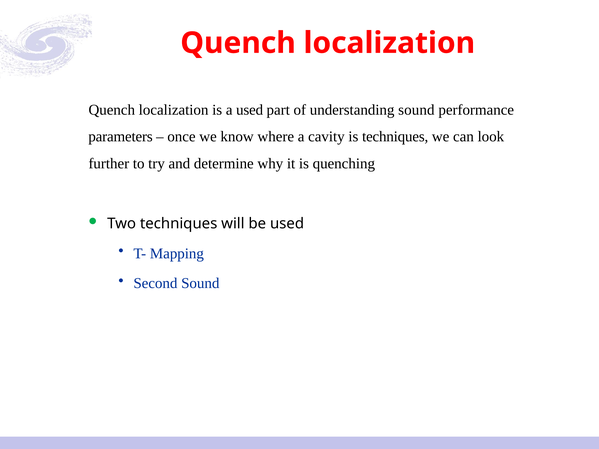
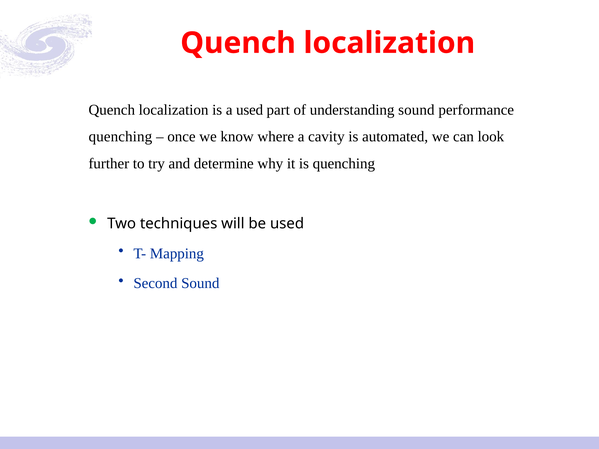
parameters at (121, 137): parameters -> quenching
is techniques: techniques -> automated
